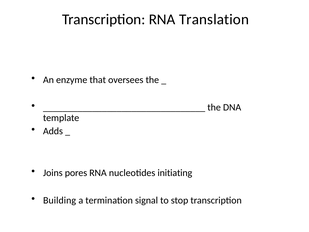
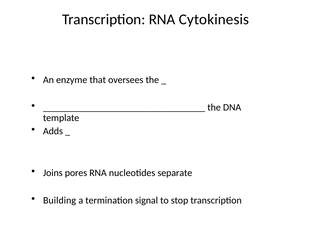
Translation: Translation -> Cytokinesis
initiating: initiating -> separate
